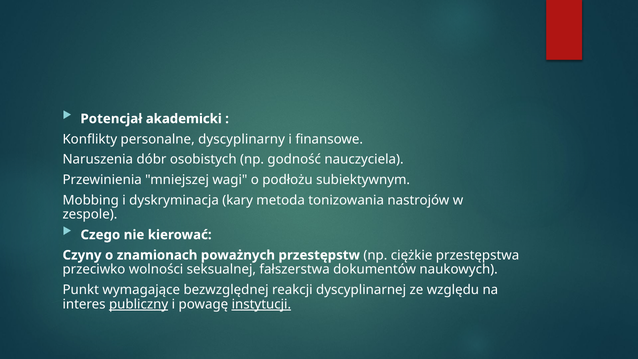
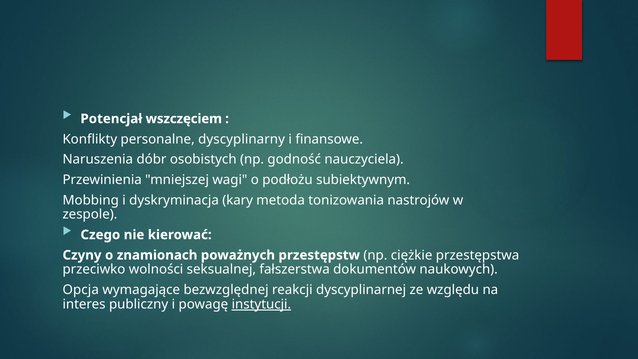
akademicki: akademicki -> wszczęciem
Punkt: Punkt -> Opcja
publiczny underline: present -> none
